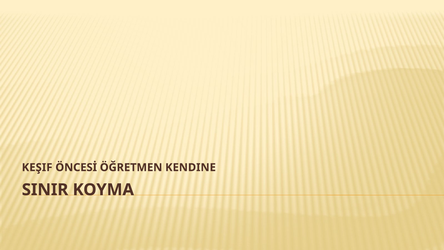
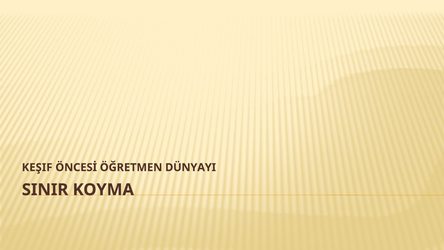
KENDINE: KENDINE -> DÜNYAYI
